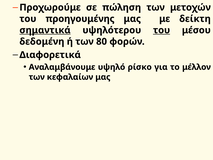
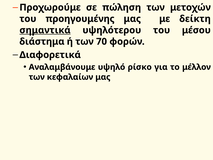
του at (162, 30) underline: present -> none
δεδομένη: δεδομένη -> διάστημα
80: 80 -> 70
